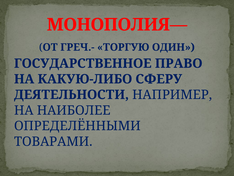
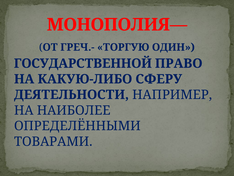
ГОСУДАРСТВЕННОЕ: ГОСУДАРСТВЕННОЕ -> ГОСУДАРСТВЕННОЙ
